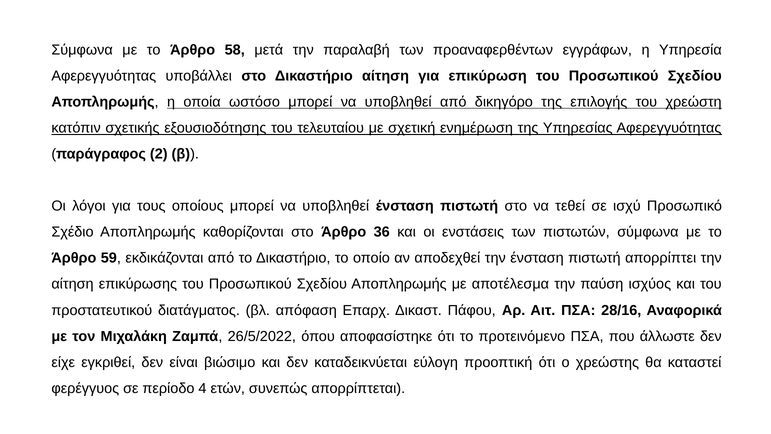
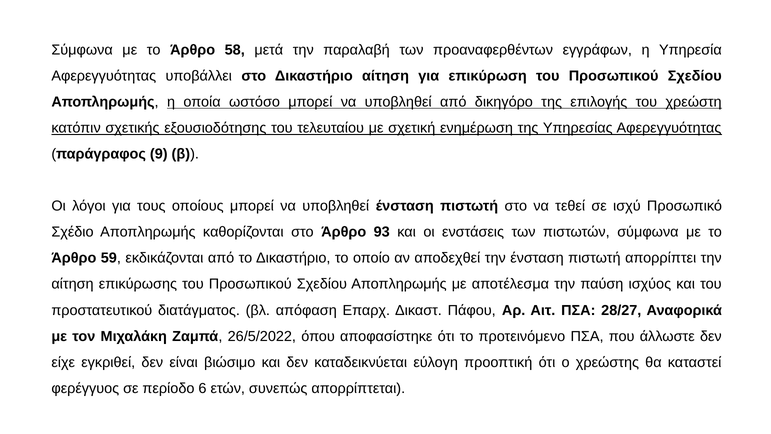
2: 2 -> 9
36: 36 -> 93
28/16: 28/16 -> 28/27
4: 4 -> 6
